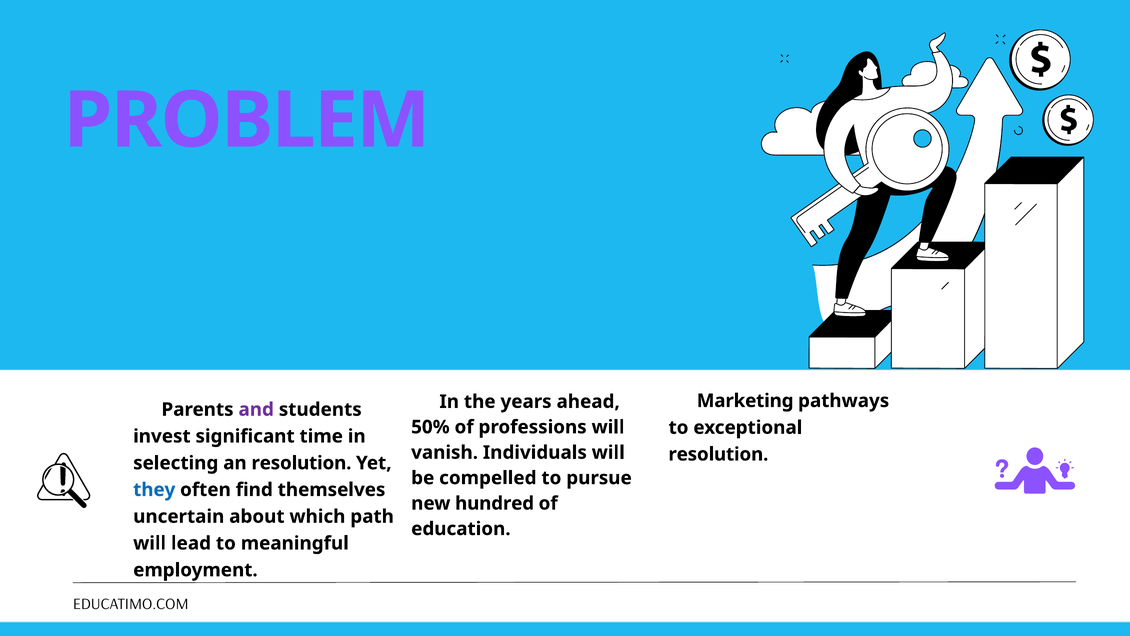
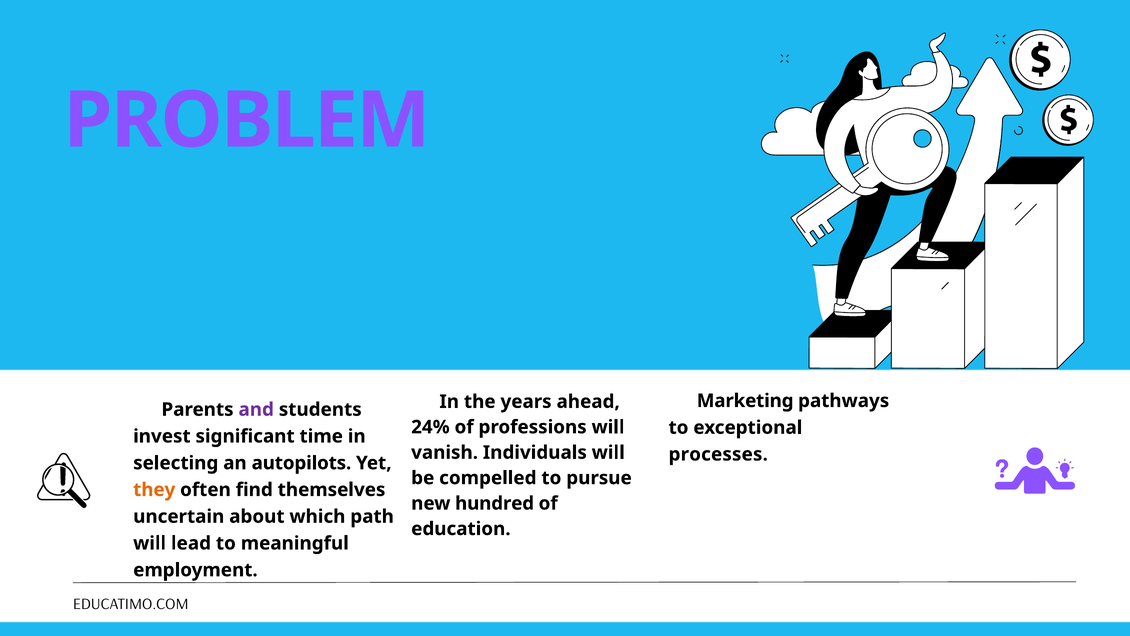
50%: 50% -> 24%
resolution at (718, 454): resolution -> processes
an resolution: resolution -> autopilots
they colour: blue -> orange
